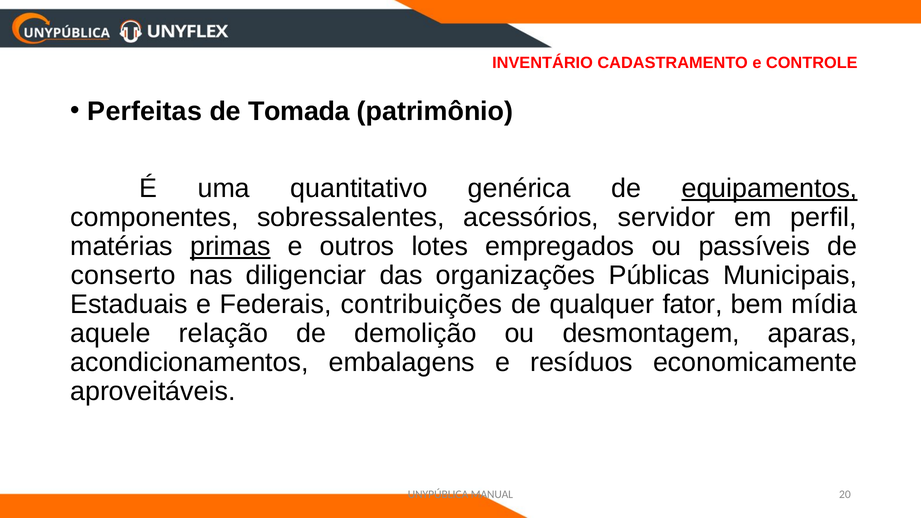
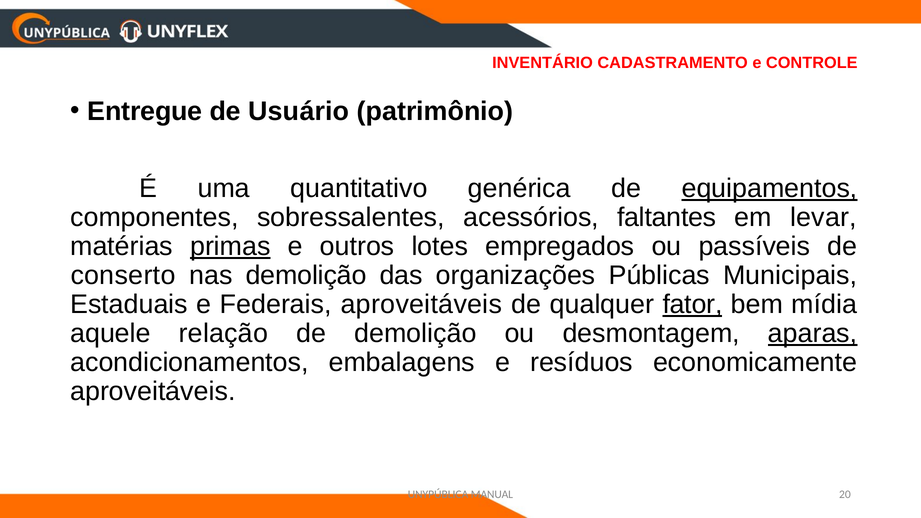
Perfeitas: Perfeitas -> Entregue
Tomada: Tomada -> Usuário
servidor: servidor -> faltantes
perfil: perfil -> levar
nas diligenciar: diligenciar -> demolição
Federais contribuições: contribuições -> aproveitáveis
fator underline: none -> present
aparas underline: none -> present
